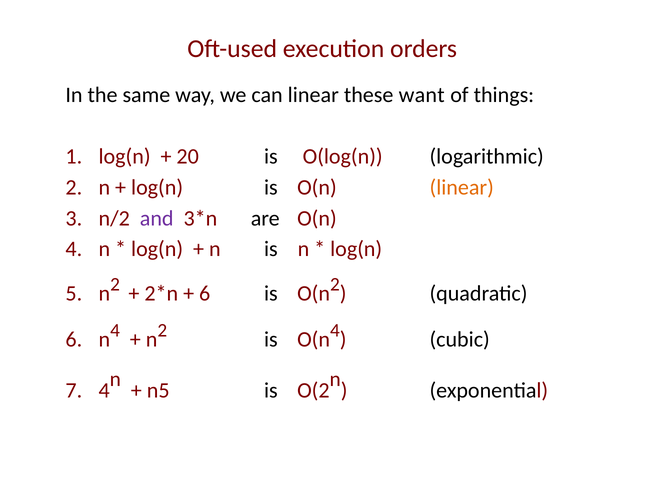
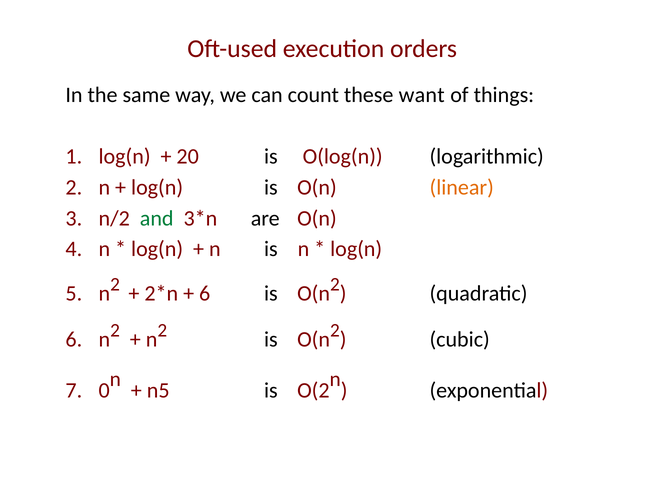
can linear: linear -> count
and colour: purple -> green
6 n 4: 4 -> 2
2 is O(n 4: 4 -> 2
4 at (104, 391): 4 -> 0
